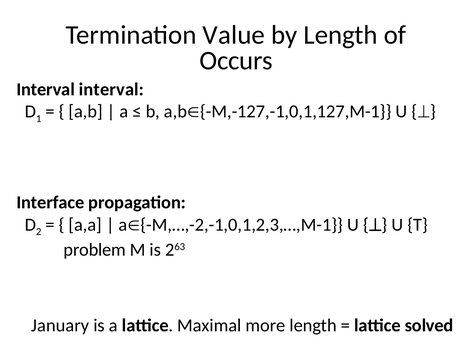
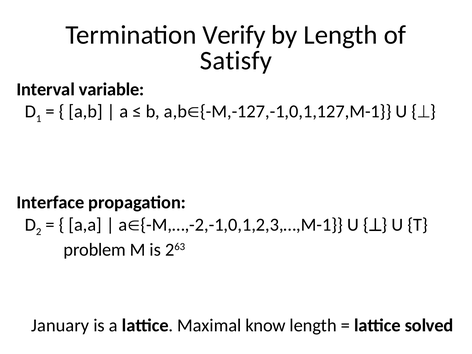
Value: Value -> Verify
Occurs: Occurs -> Satisfy
Interval interval: interval -> variable
more: more -> know
